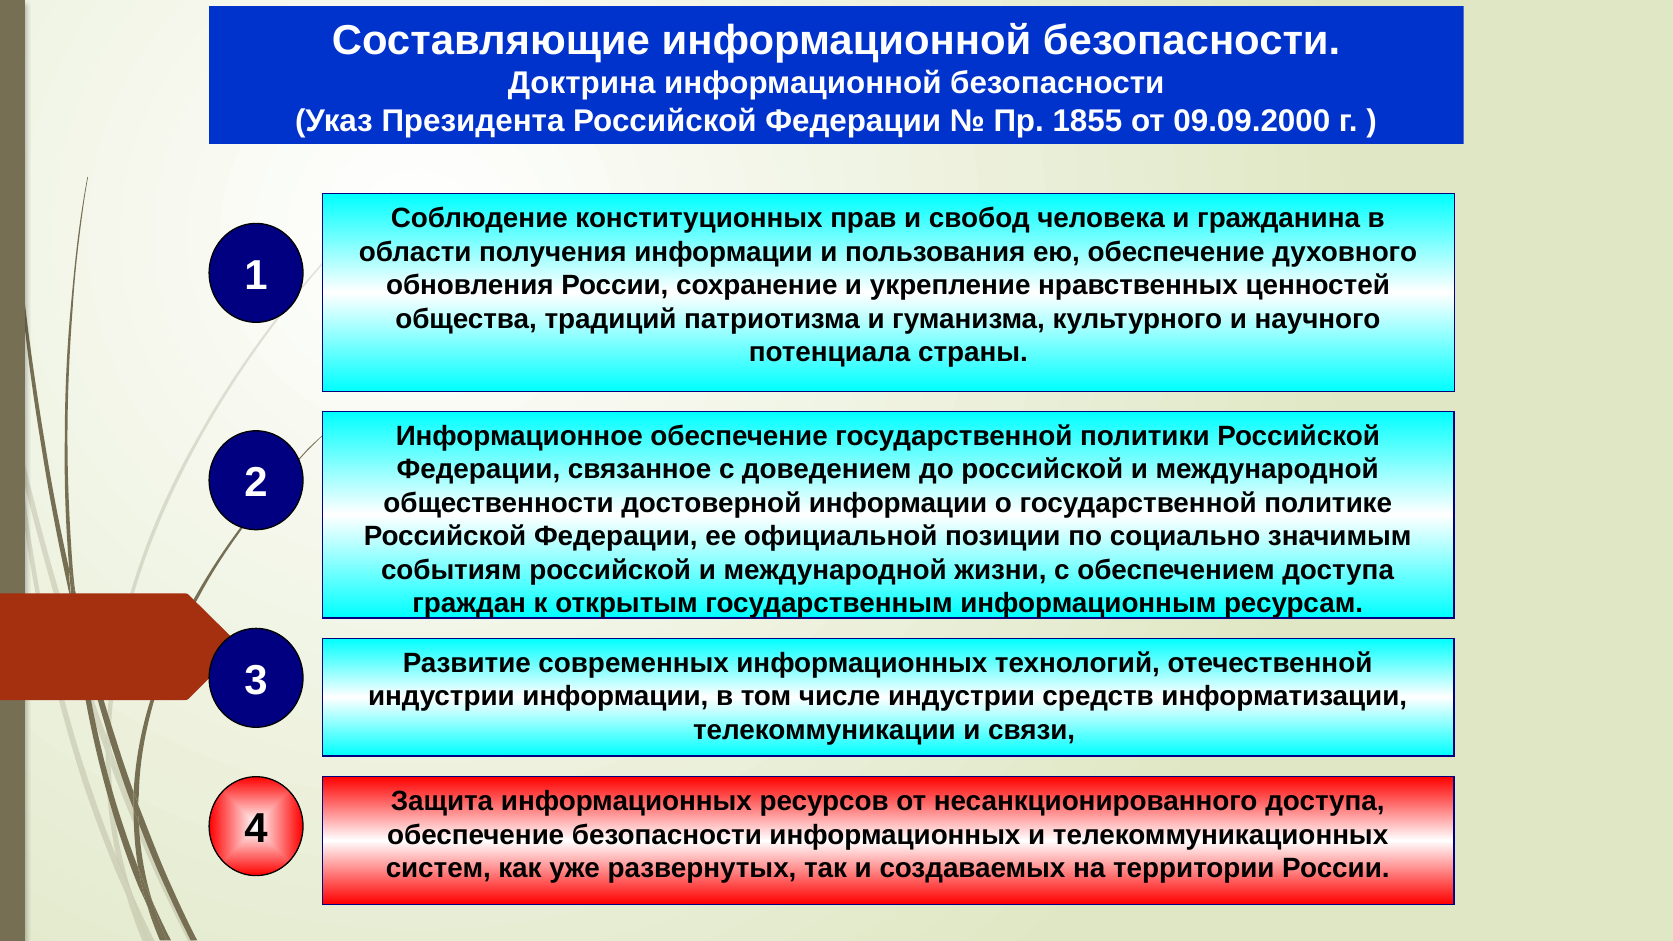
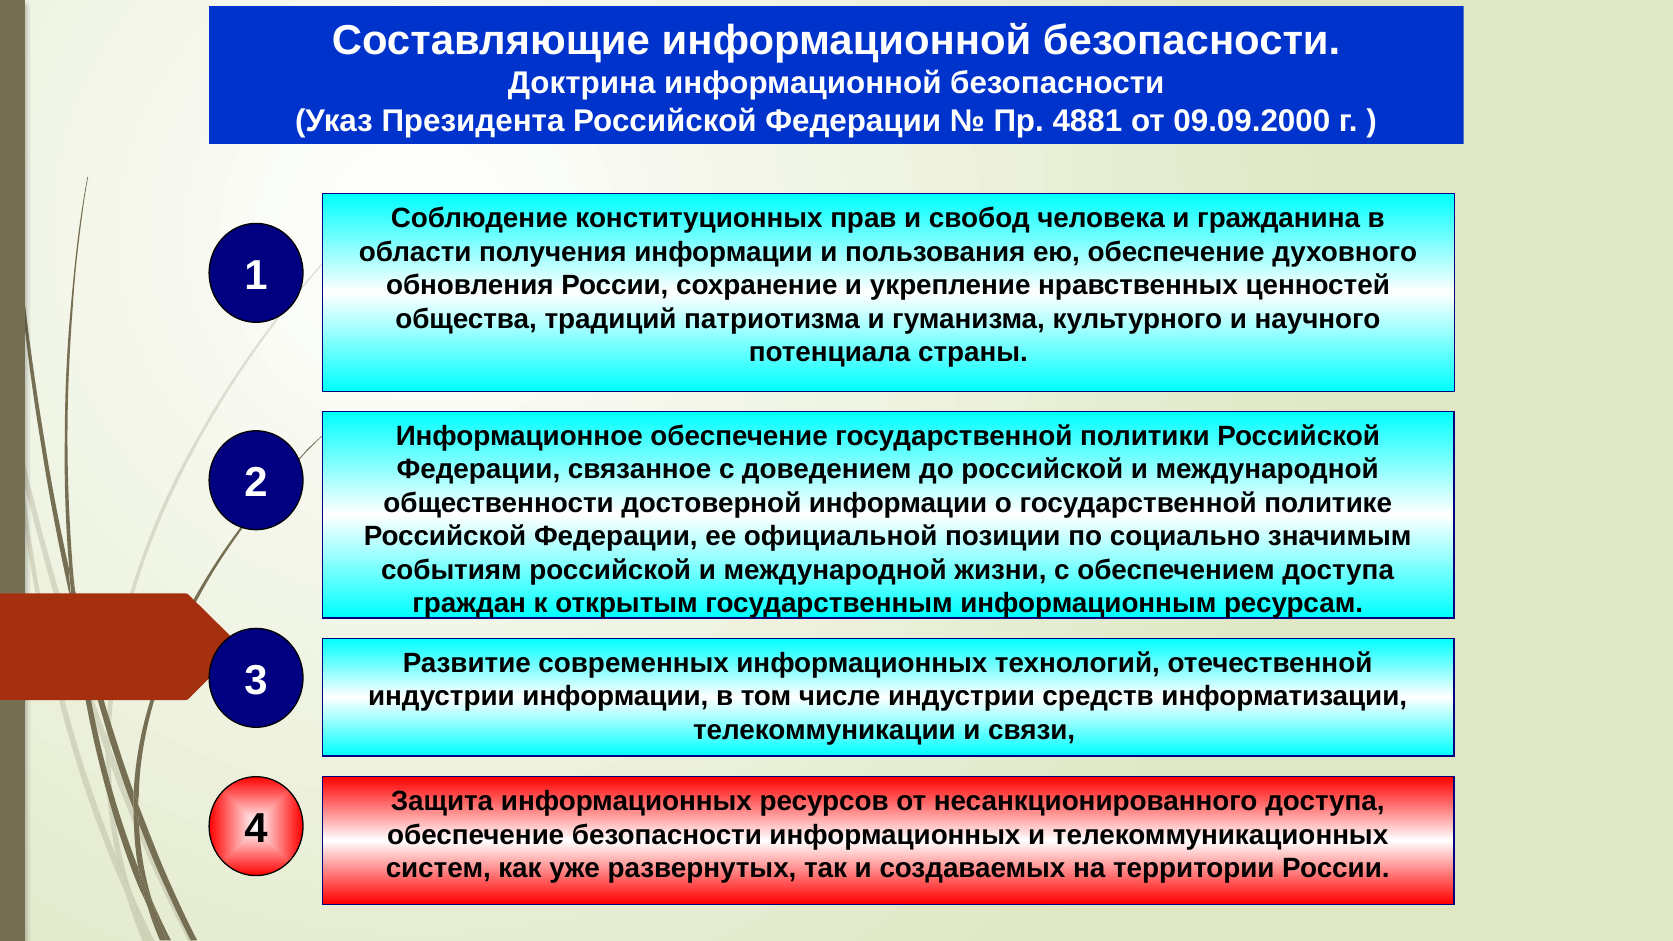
1855: 1855 -> 4881
